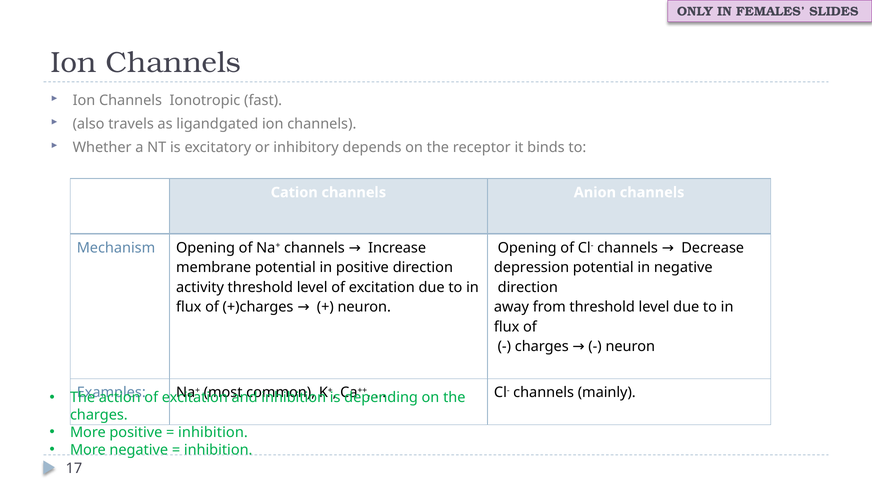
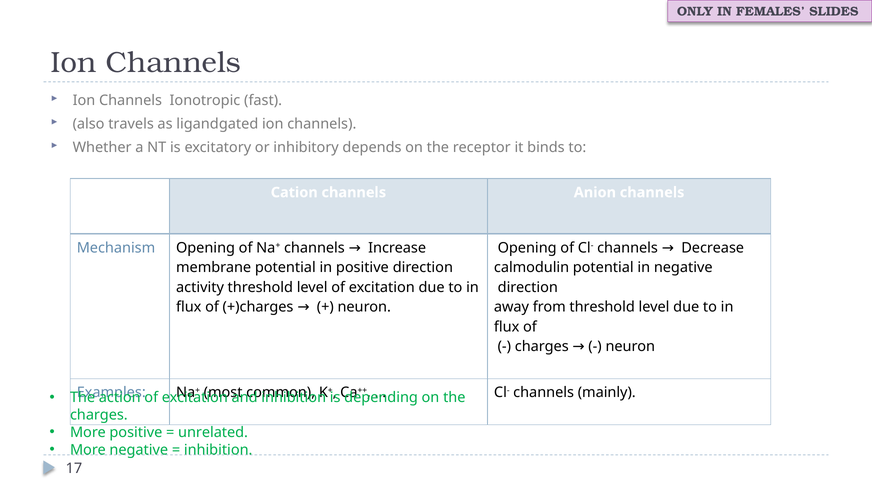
depression: depression -> calmodulin
inhibition at (213, 432): inhibition -> unrelated
